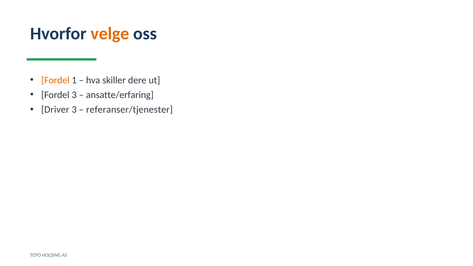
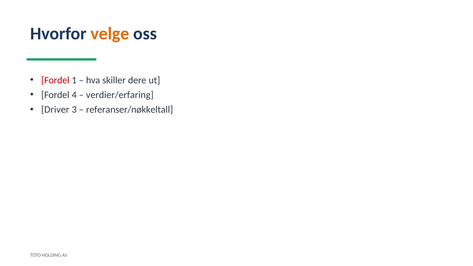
Fordel at (55, 80) colour: orange -> red
Fordel 3: 3 -> 4
ansatte/erfaring: ansatte/erfaring -> verdier/erfaring
referanser/tjenester: referanser/tjenester -> referanser/nøkkeltall
